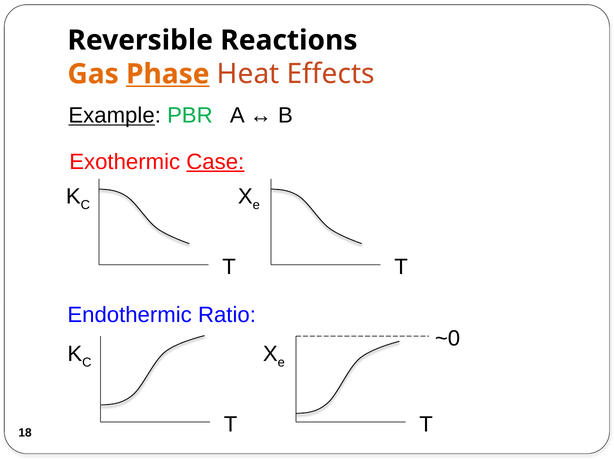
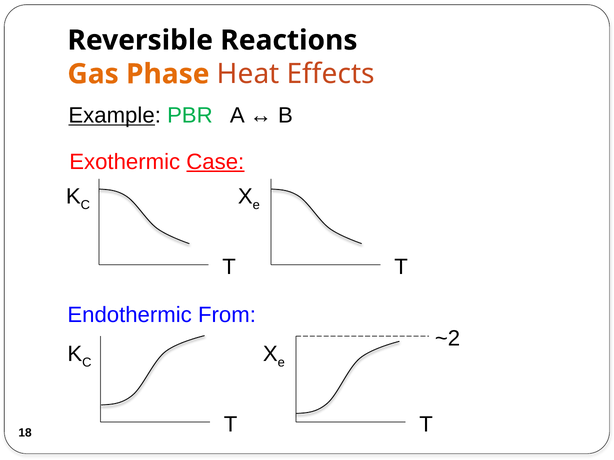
Phase underline: present -> none
Ratio: Ratio -> From
~0: ~0 -> ~2
